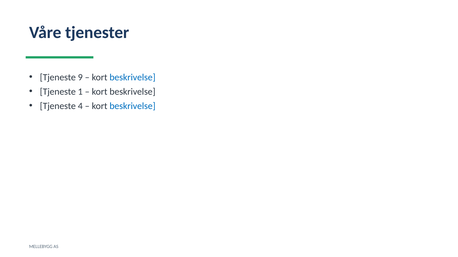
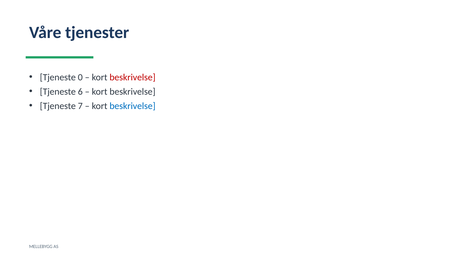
9: 9 -> 0
beskrivelse at (133, 78) colour: blue -> red
1: 1 -> 6
4: 4 -> 7
